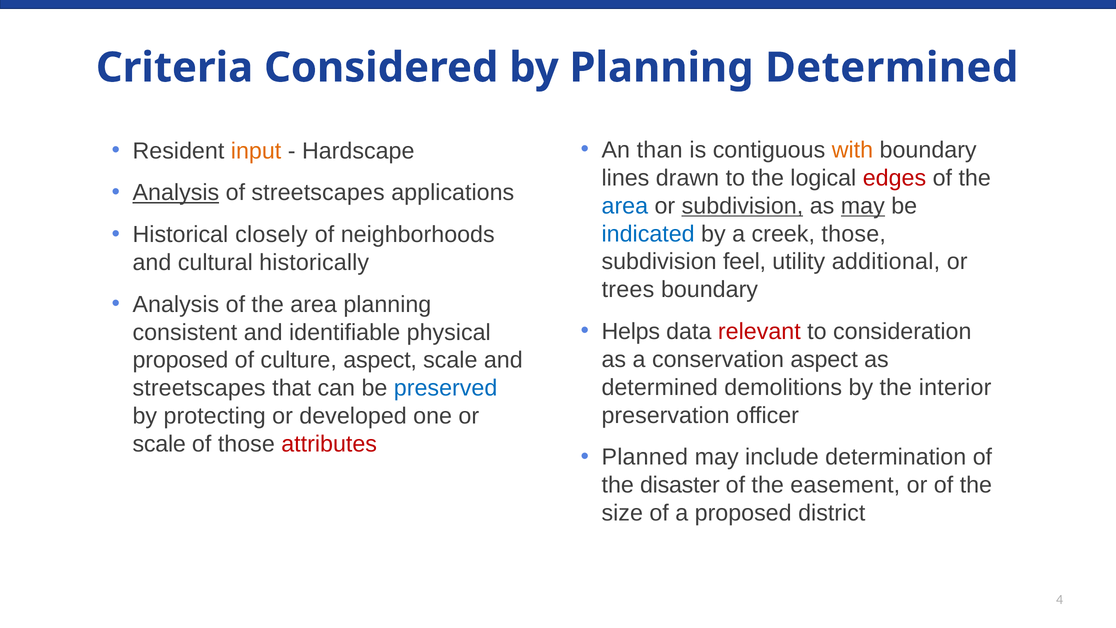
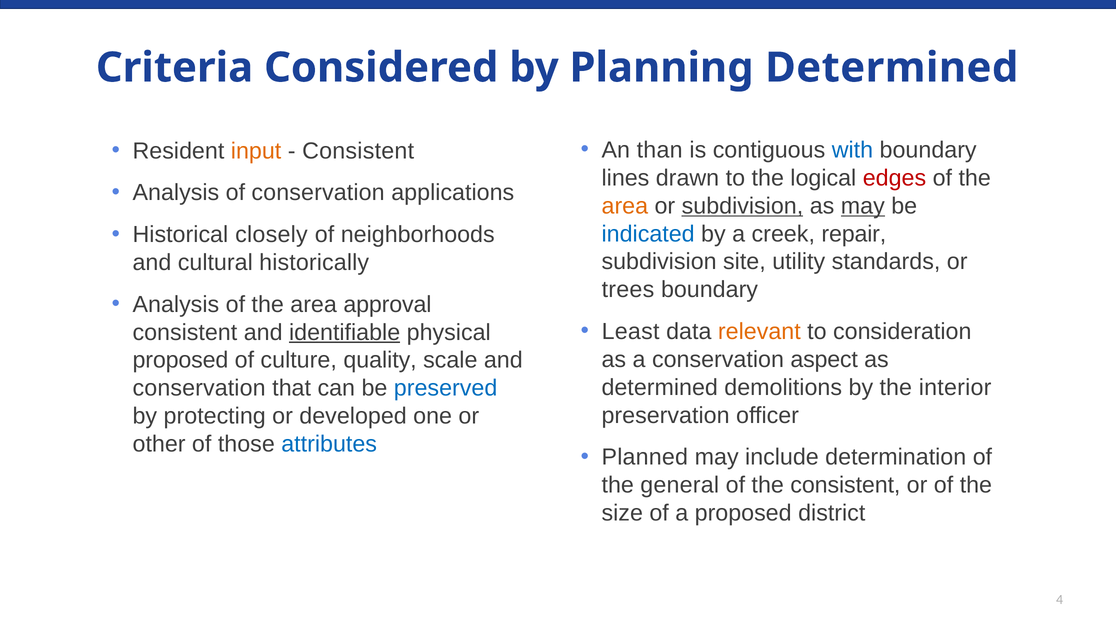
with colour: orange -> blue
Hardscape at (358, 151): Hardscape -> Consistent
Analysis at (176, 193) underline: present -> none
of streetscapes: streetscapes -> conservation
area at (625, 206) colour: blue -> orange
creek those: those -> repair
feel: feel -> site
additional: additional -> standards
area planning: planning -> approval
Helps: Helps -> Least
relevant colour: red -> orange
identifiable underline: none -> present
culture aspect: aspect -> quality
streetscapes at (199, 388): streetscapes -> conservation
scale at (159, 444): scale -> other
attributes colour: red -> blue
disaster: disaster -> general
the easement: easement -> consistent
